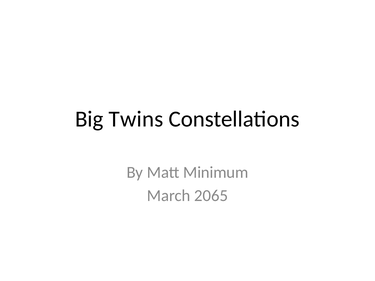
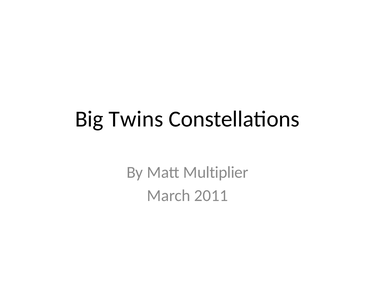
Minimum: Minimum -> Multiplier
2065: 2065 -> 2011
